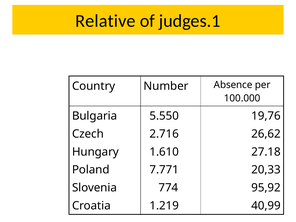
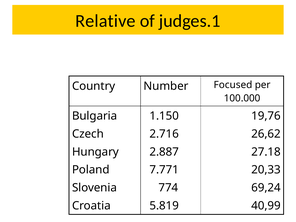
Absence: Absence -> Focused
5.550: 5.550 -> 1.150
1.610: 1.610 -> 2.887
95,92: 95,92 -> 69,24
1.219: 1.219 -> 5.819
